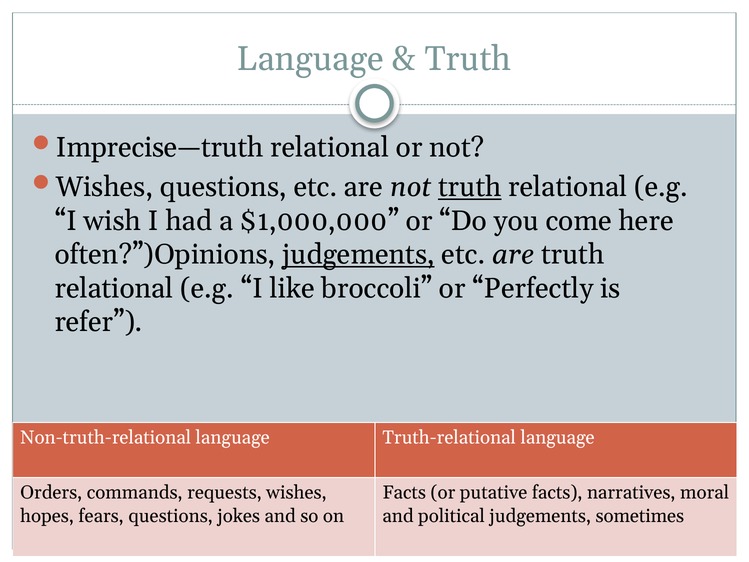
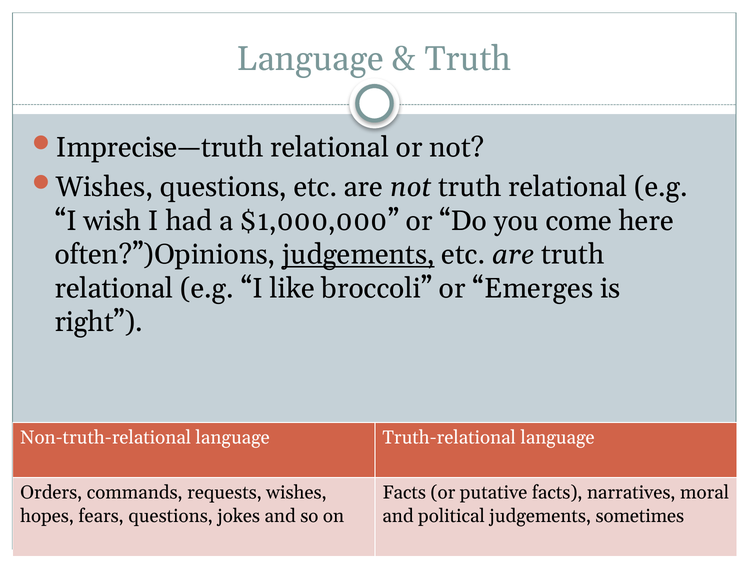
truth at (470, 187) underline: present -> none
Perfectly: Perfectly -> Emerges
refer: refer -> right
